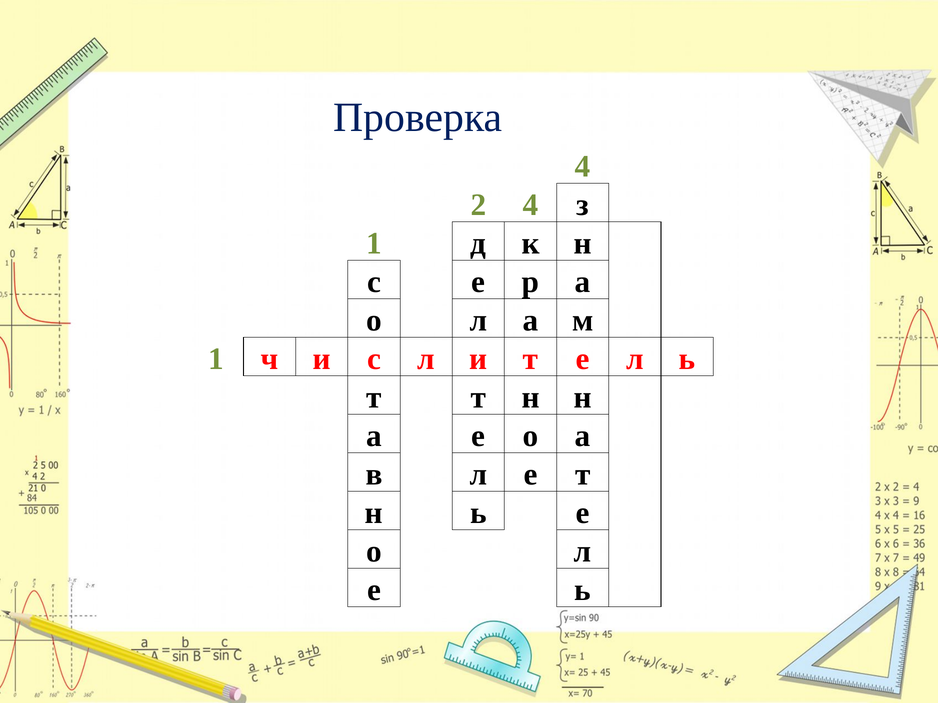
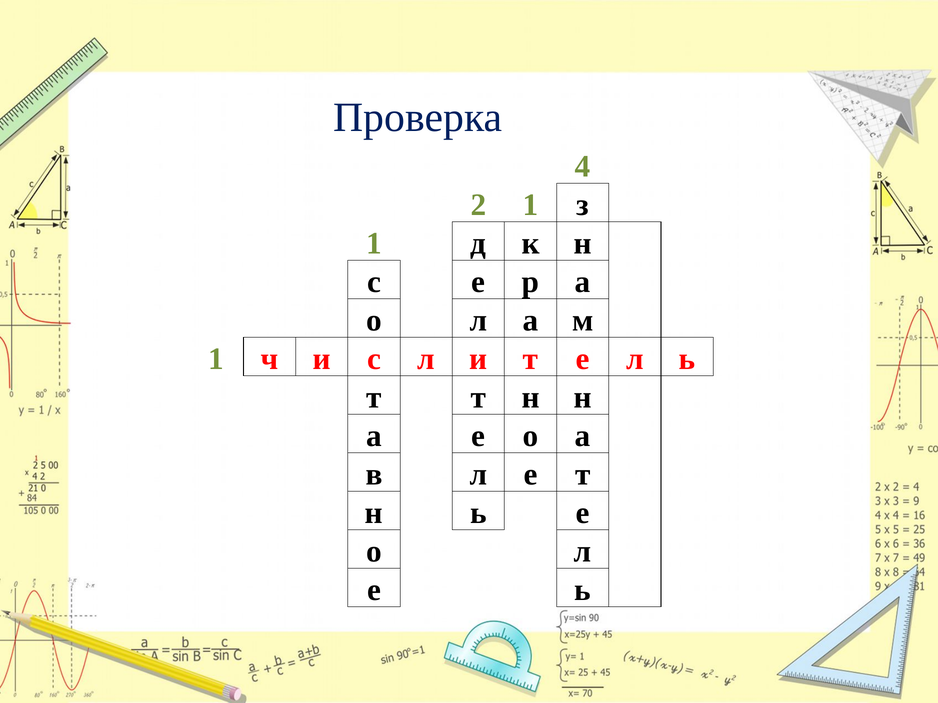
2 4: 4 -> 1
